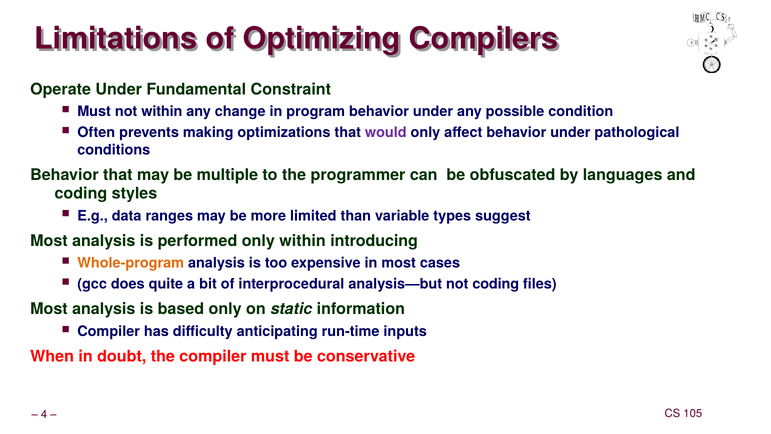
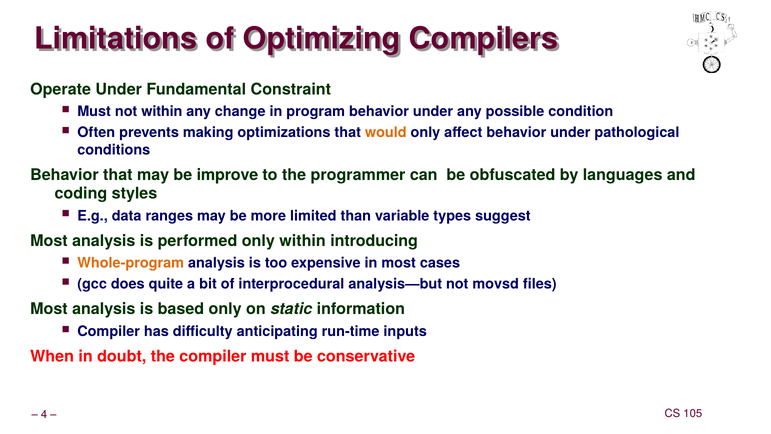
would colour: purple -> orange
multiple: multiple -> improve
not coding: coding -> movsd
